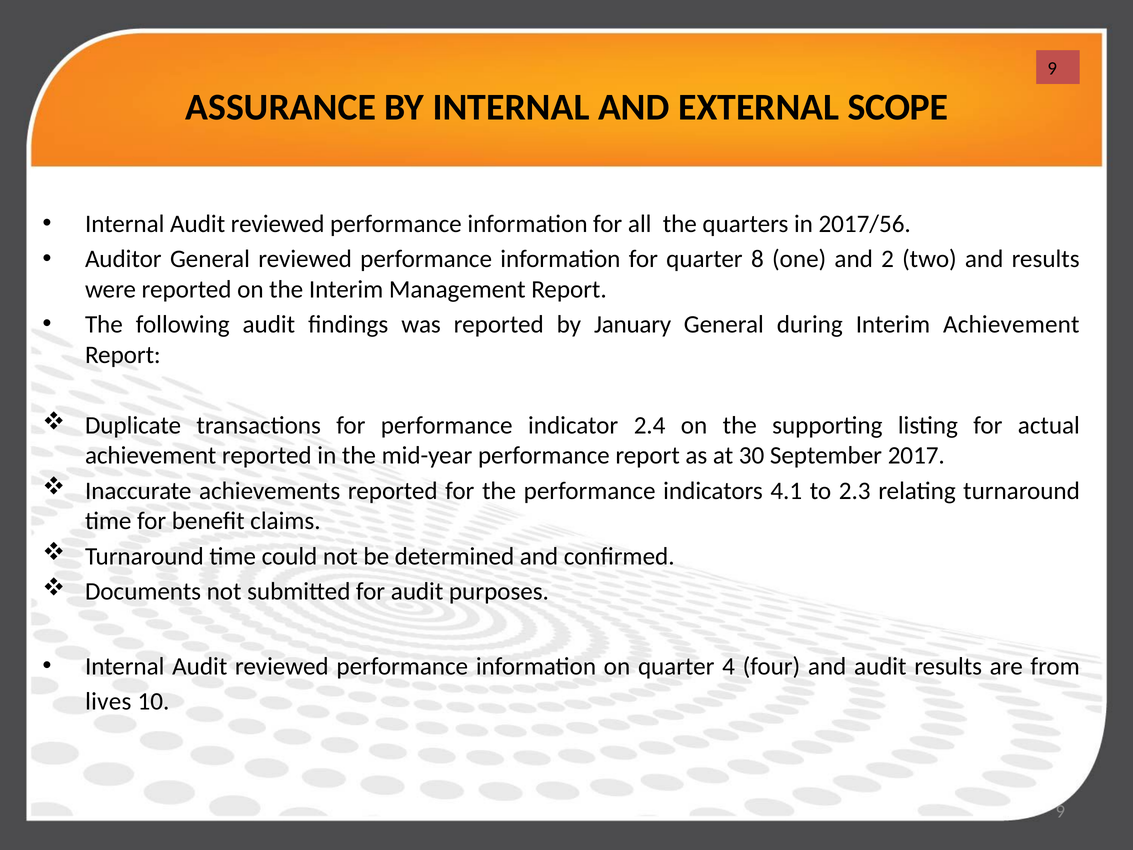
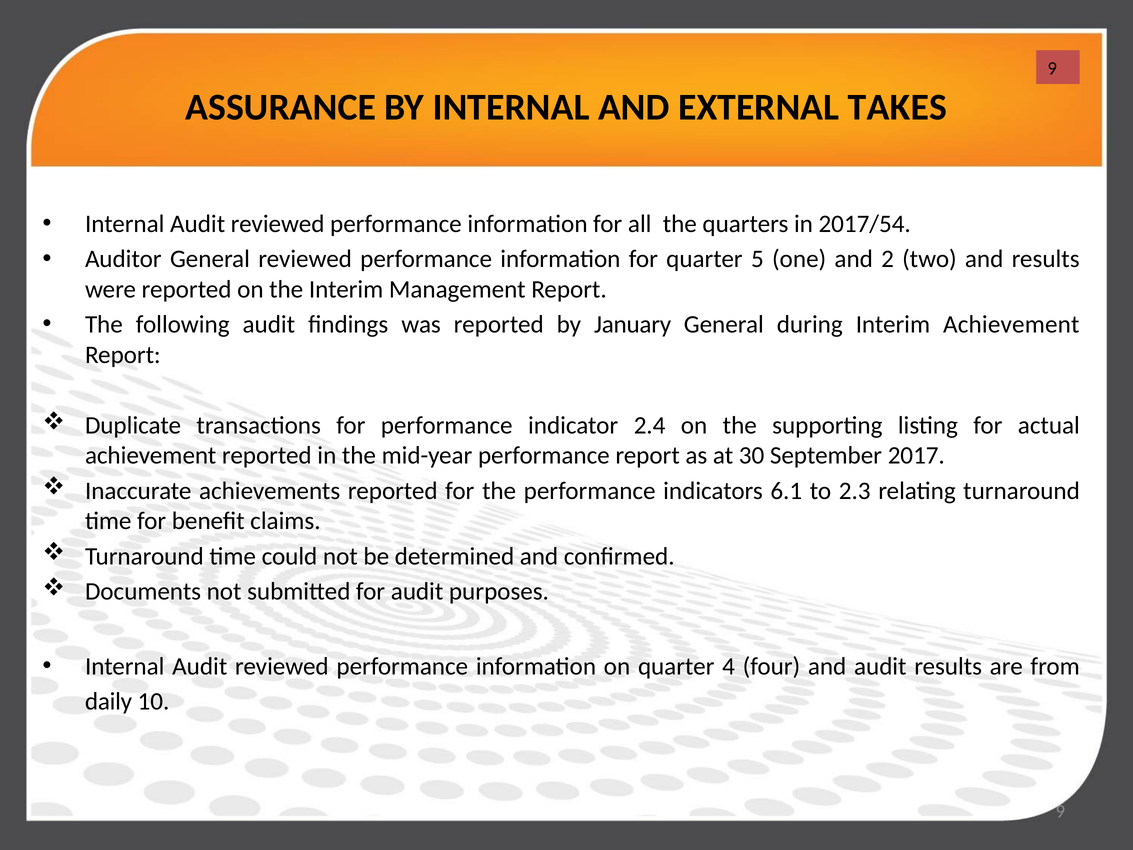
SCOPE: SCOPE -> TAKES
2017/56: 2017/56 -> 2017/54
8: 8 -> 5
4.1: 4.1 -> 6.1
lives: lives -> daily
